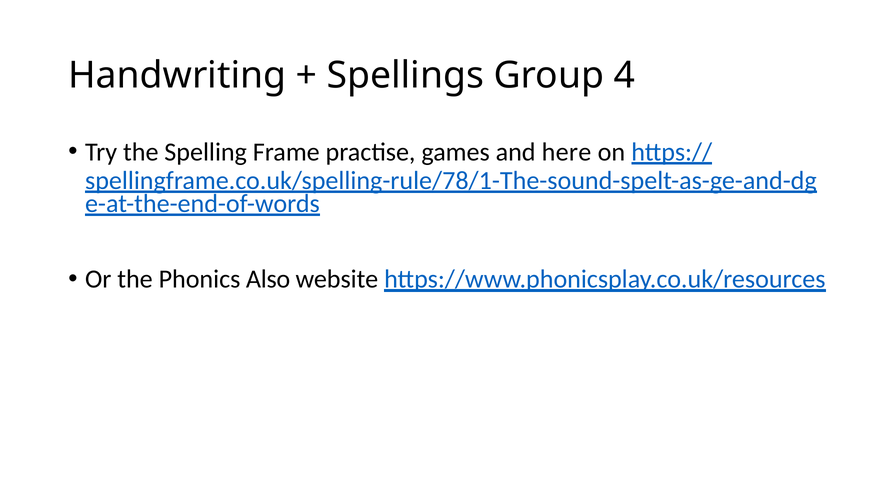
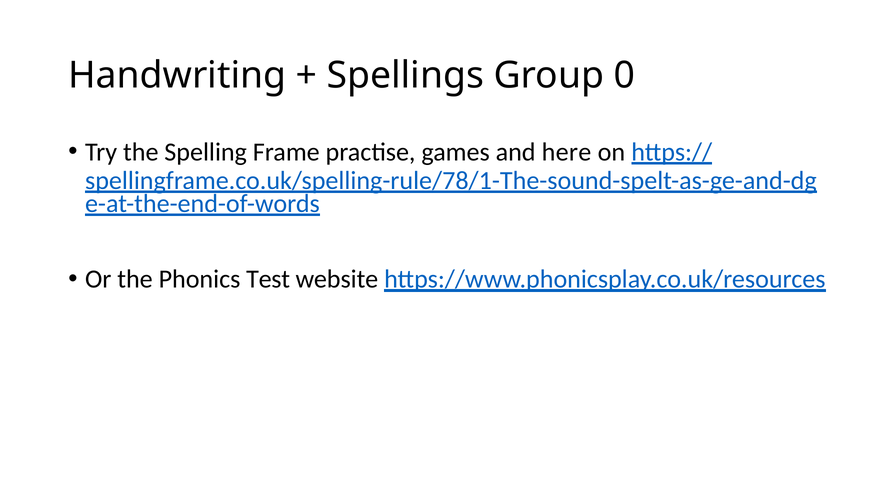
4: 4 -> 0
Also: Also -> Test
